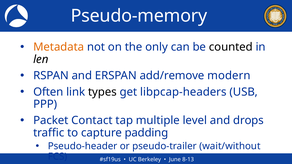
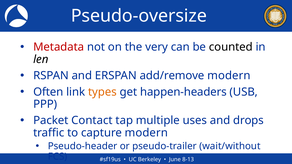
Pseudo-memory: Pseudo-memory -> Pseudo-oversize
Metadata colour: orange -> red
only: only -> very
types colour: black -> orange
libpcap-headers: libpcap-headers -> happen-headers
level: level -> uses
capture padding: padding -> modern
